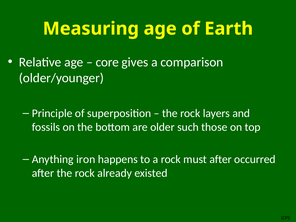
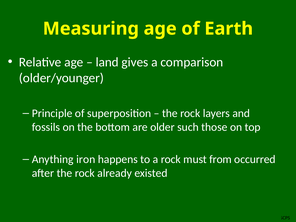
core: core -> land
must after: after -> from
